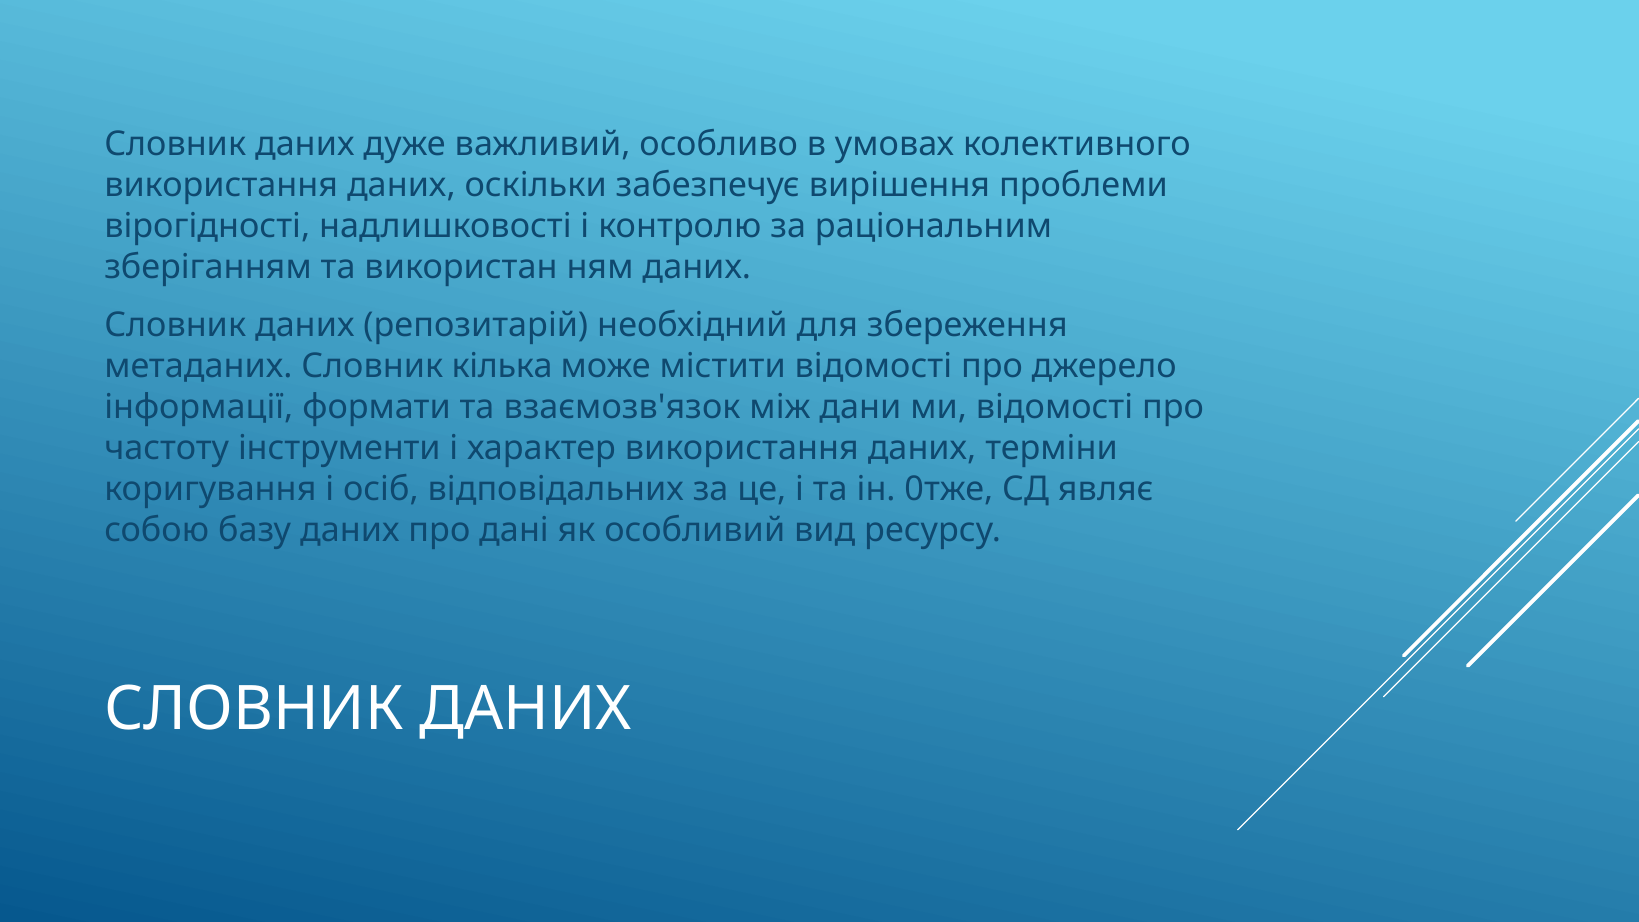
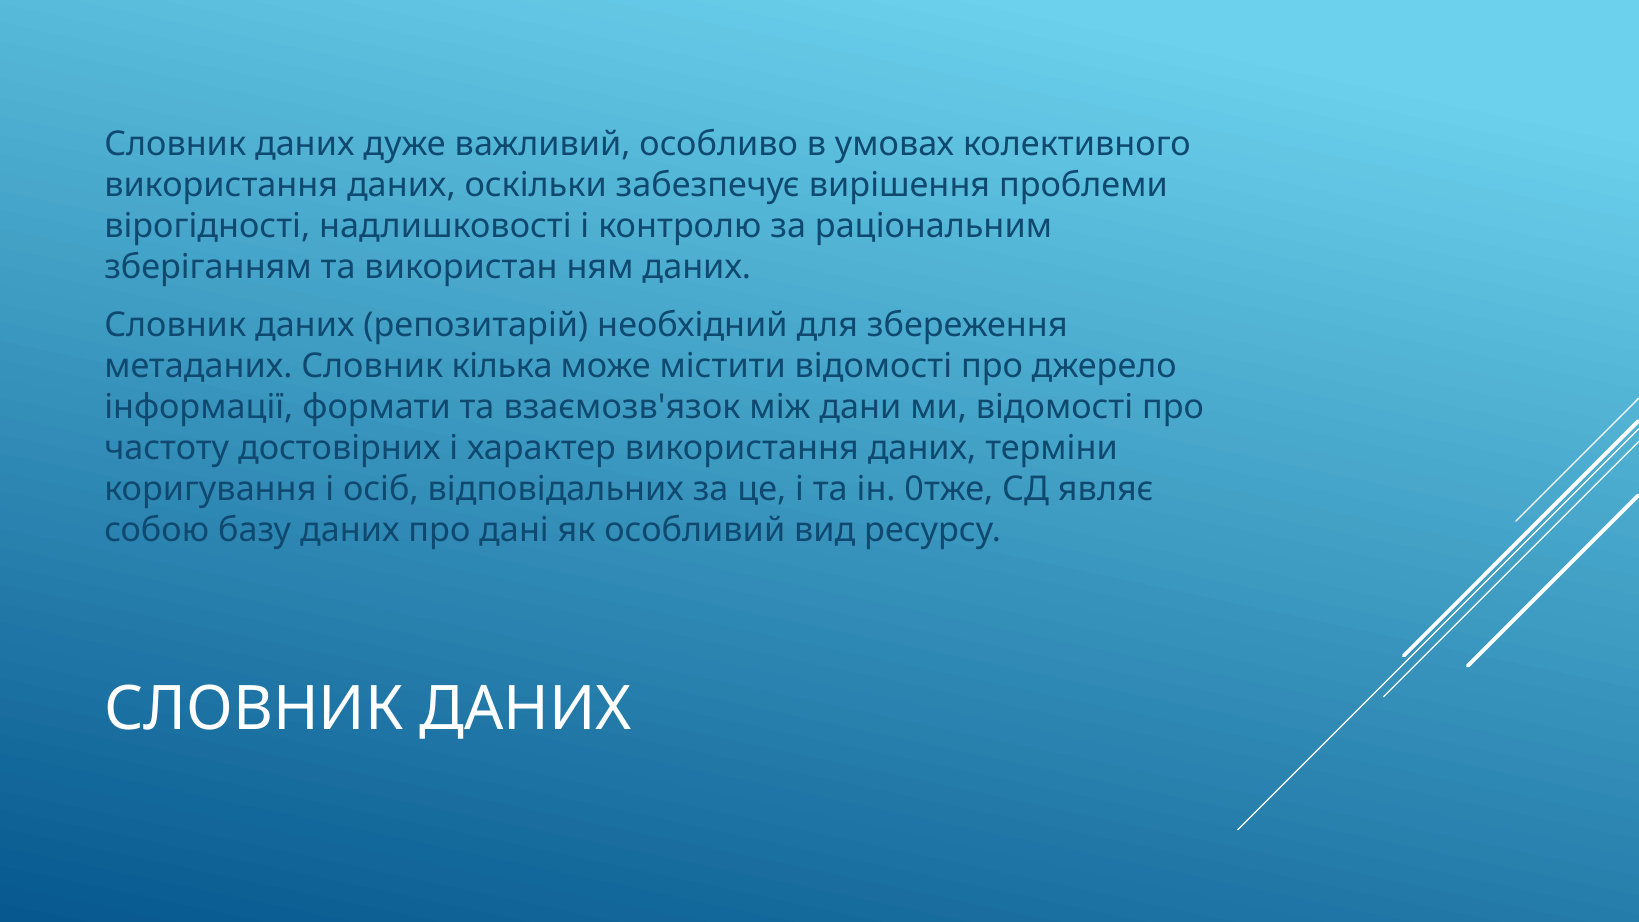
інструменти: інструменти -> достовірних
